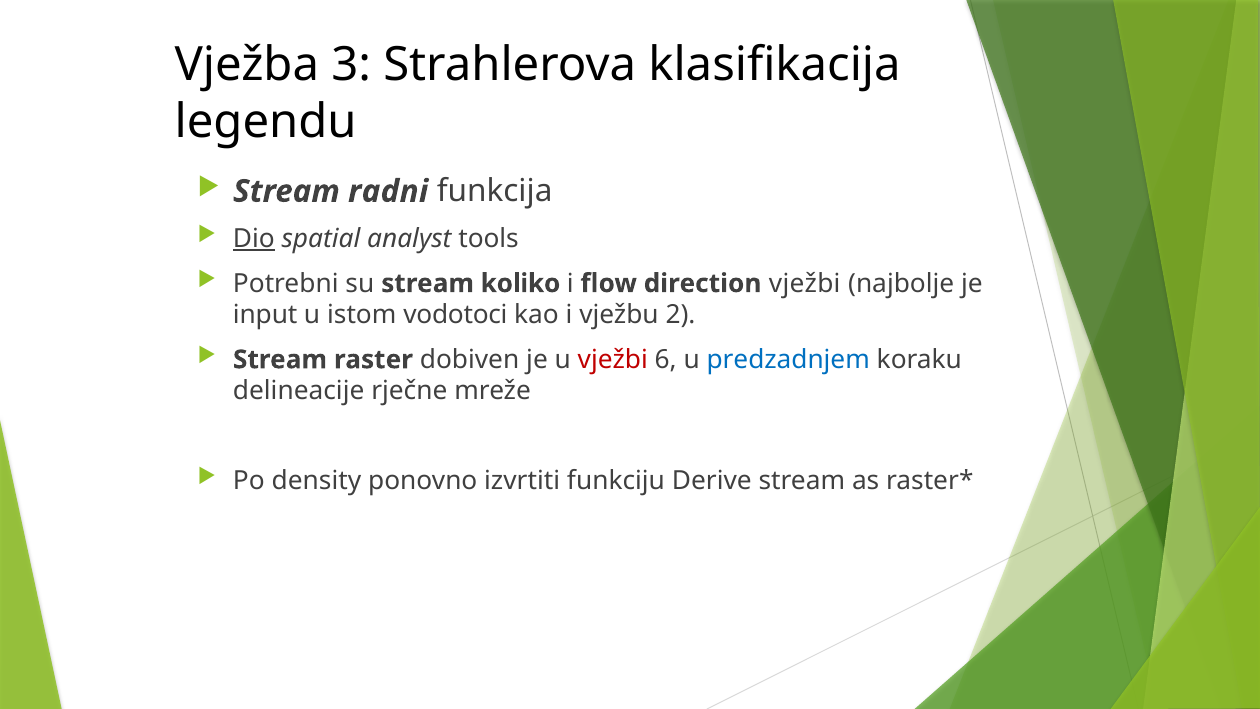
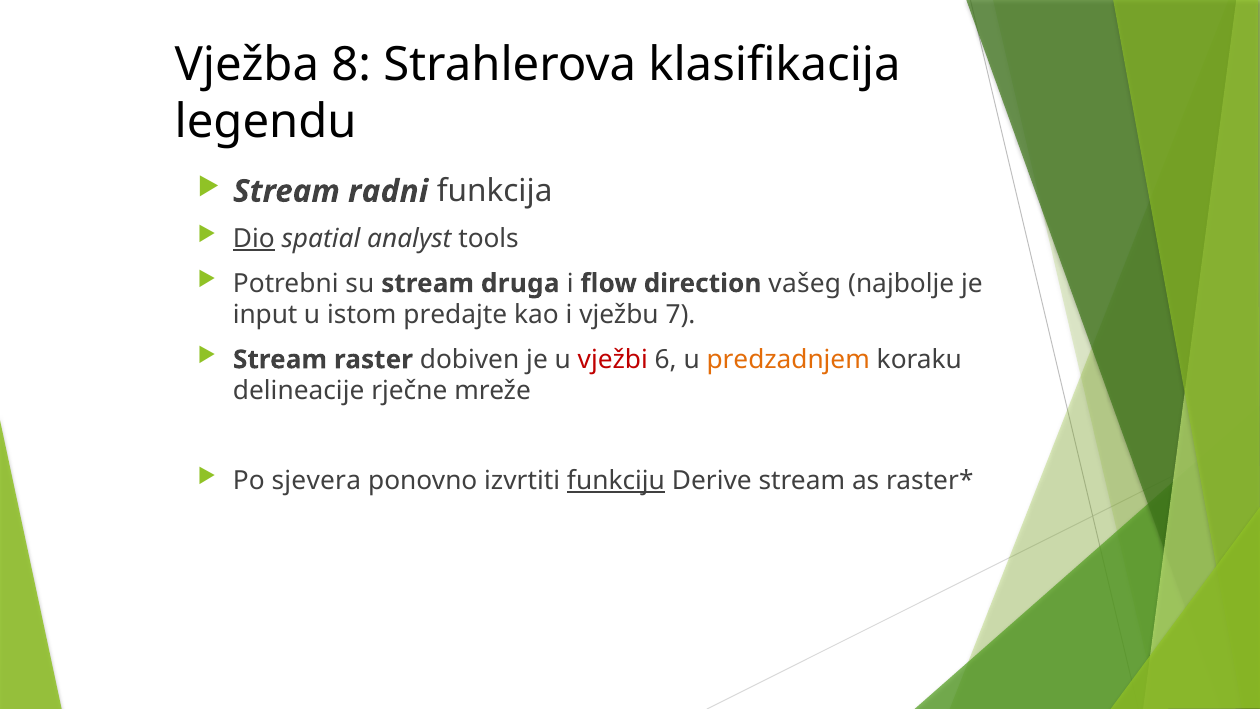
3: 3 -> 8
koliko: koliko -> druga
direction vježbi: vježbi -> vašeg
vodotoci: vodotoci -> predajte
2: 2 -> 7
predzadnjem colour: blue -> orange
density: density -> sjevera
funkciju underline: none -> present
